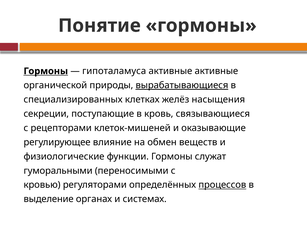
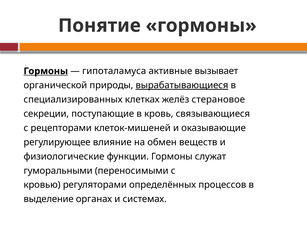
активные активные: активные -> вызывает
насыщения: насыщения -> стерановое
процессов underline: present -> none
